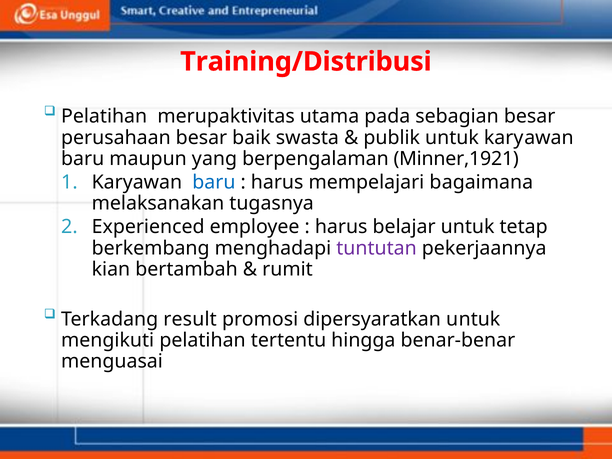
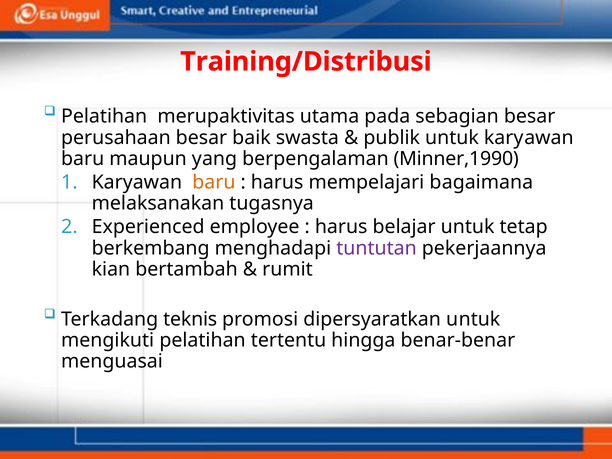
Minner,1921: Minner,1921 -> Minner,1990
baru at (214, 182) colour: blue -> orange
result: result -> teknis
